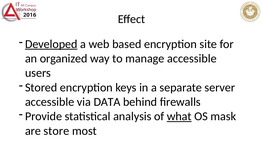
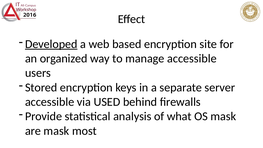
DATA: DATA -> USED
what underline: present -> none
are store: store -> mask
